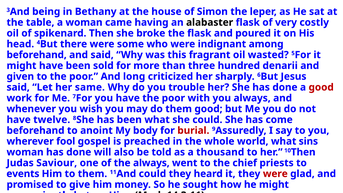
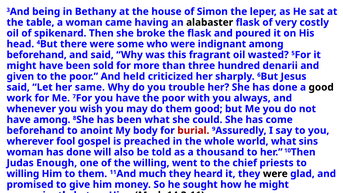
long: long -> held
good at (321, 87) colour: red -> black
have twelve: twelve -> among
Saviour: Saviour -> Enough
the always: always -> willing
events at (23, 174): events -> willing
And could: could -> much
were at (275, 174) colour: red -> black
